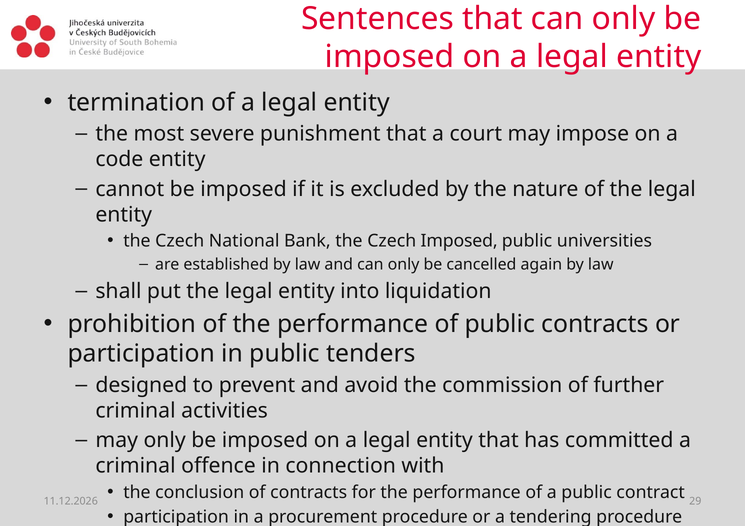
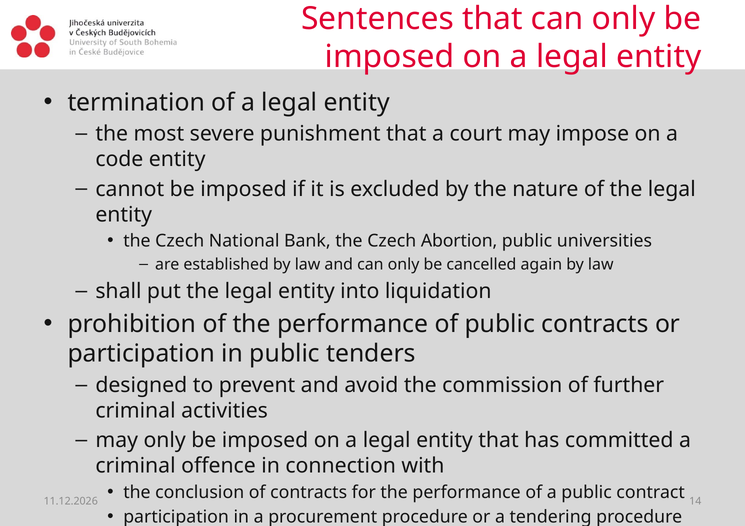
Czech Imposed: Imposed -> Abortion
29: 29 -> 14
